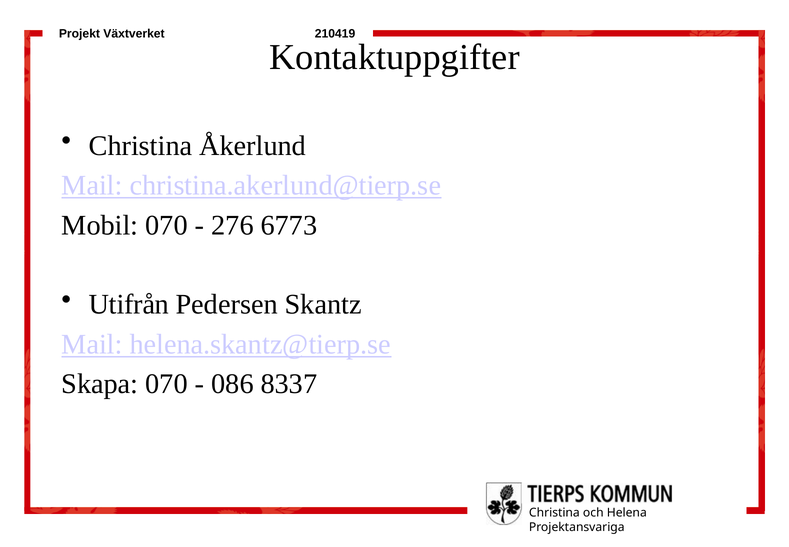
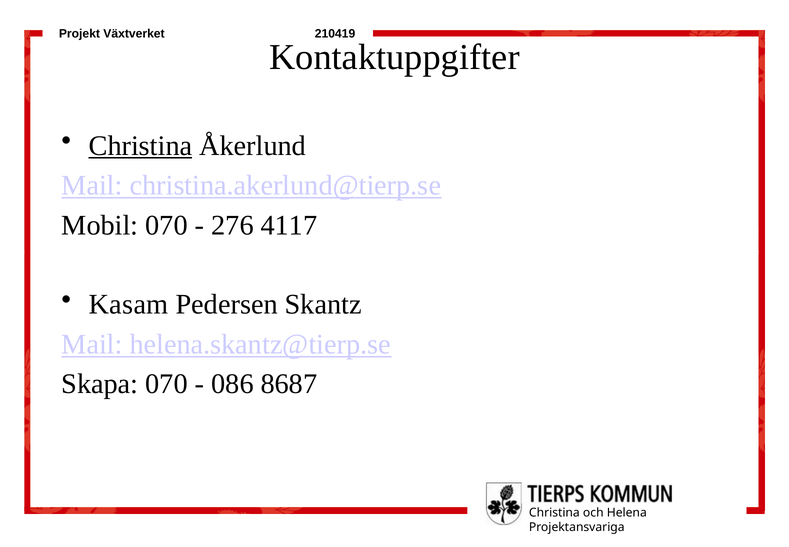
Christina at (140, 145) underline: none -> present
6773: 6773 -> 4117
Utifrån: Utifrån -> Kasam
8337: 8337 -> 8687
